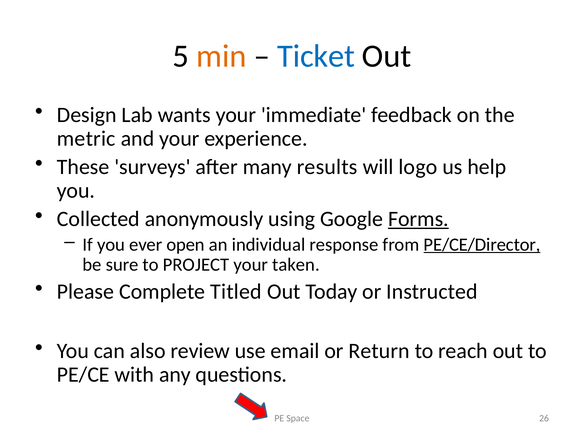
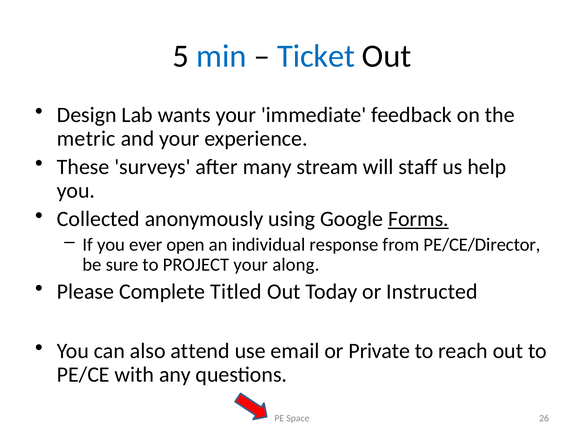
min colour: orange -> blue
results: results -> stream
logo: logo -> staff
PE/CE/Director underline: present -> none
taken: taken -> along
review: review -> attend
Return: Return -> Private
